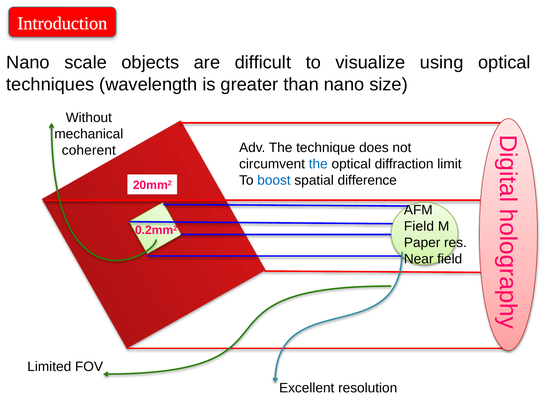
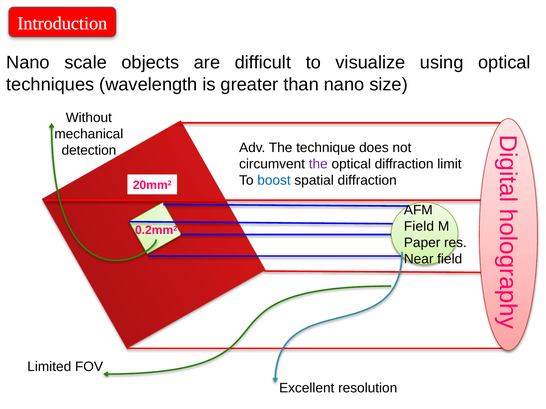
coherent: coherent -> detection
the at (318, 164) colour: blue -> purple
spatial difference: difference -> diffraction
